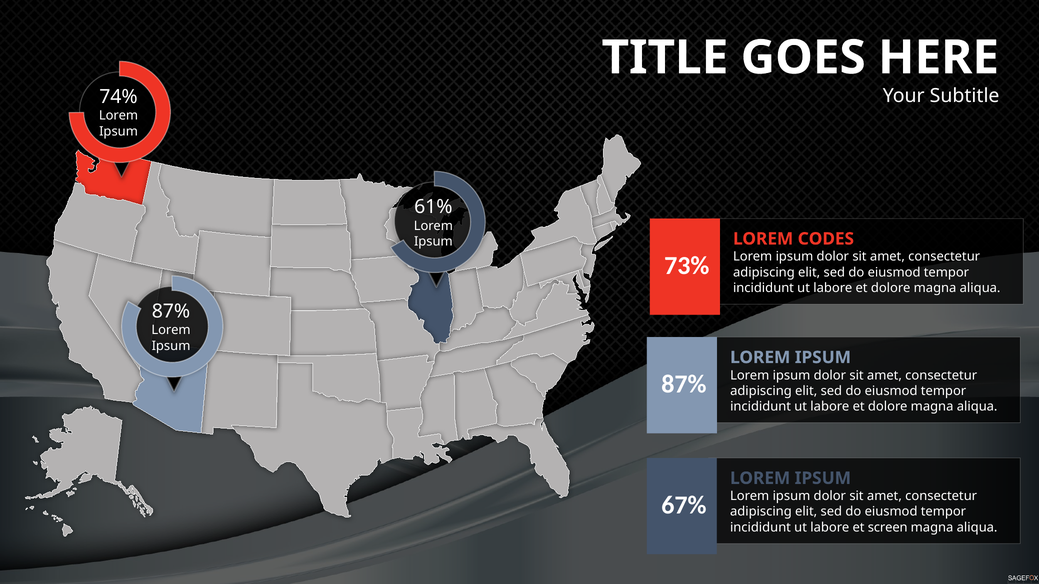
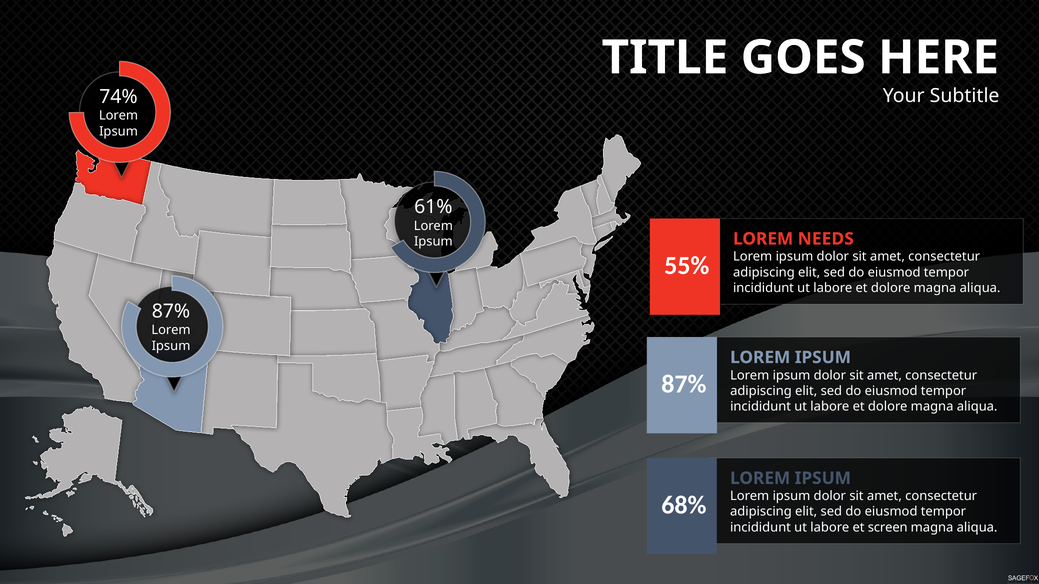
CODES: CODES -> NEEDS
73%: 73% -> 55%
67%: 67% -> 68%
